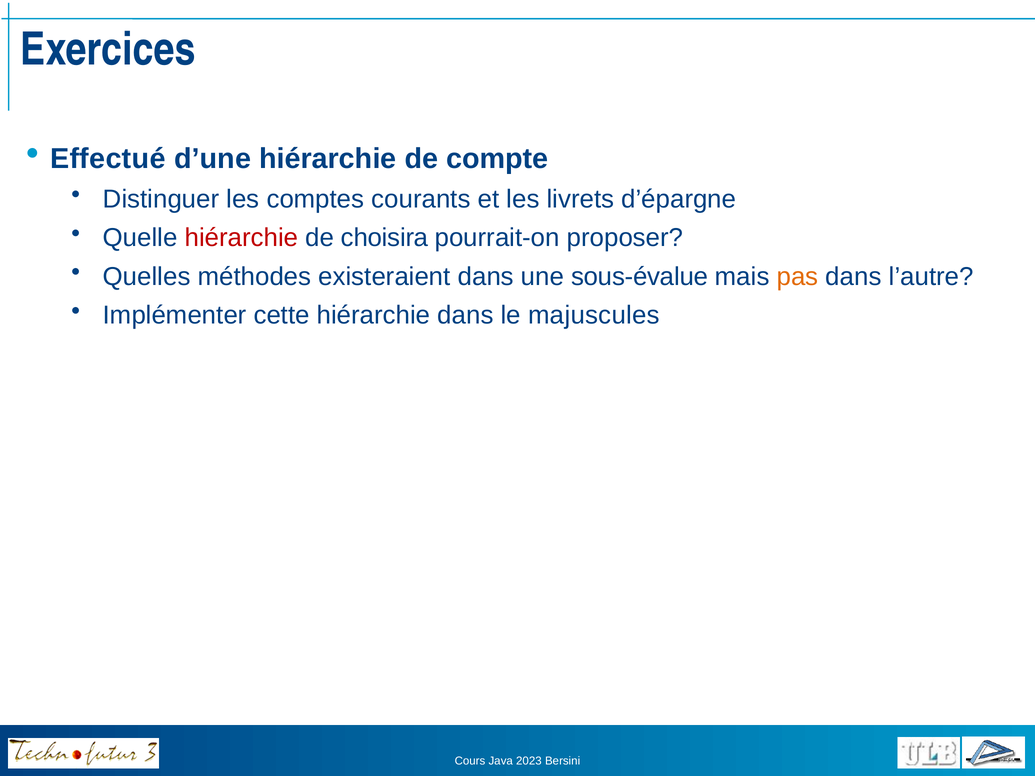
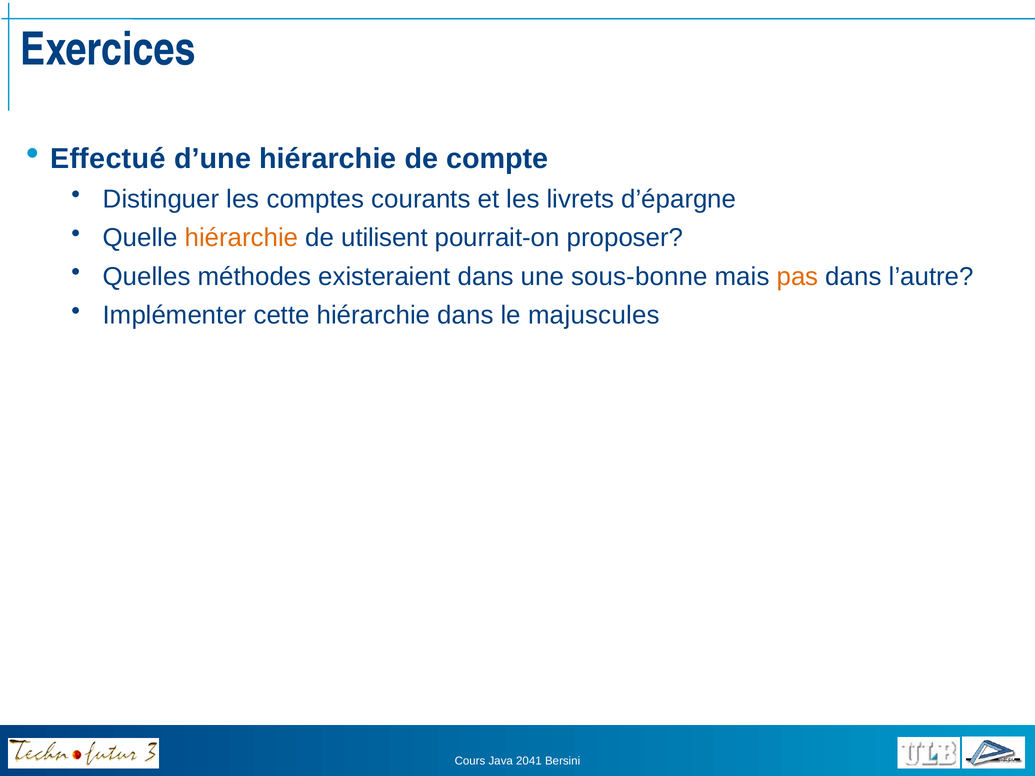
hiérarchie at (241, 238) colour: red -> orange
choisira: choisira -> utilisent
sous-évalue: sous-évalue -> sous-bonne
2023: 2023 -> 2041
